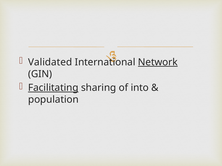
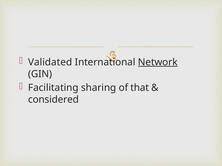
Facilitating underline: present -> none
into: into -> that
population: population -> considered
